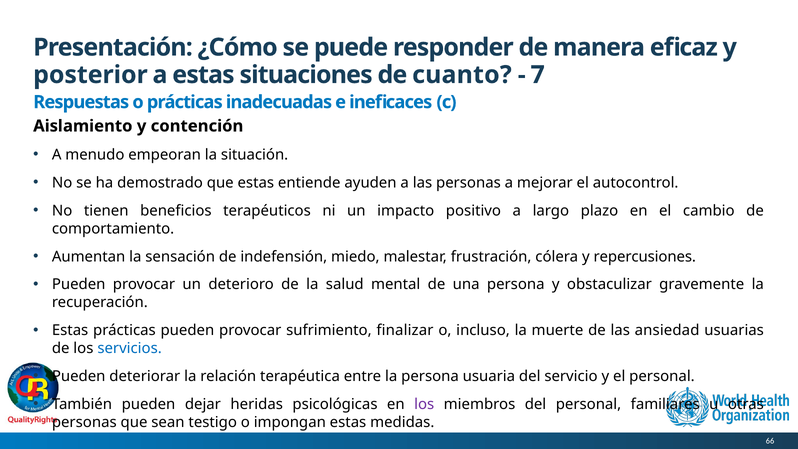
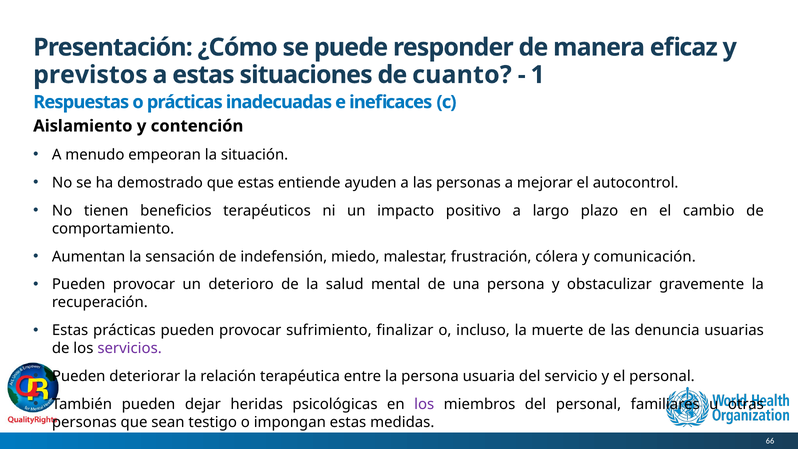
posterior: posterior -> previstos
7: 7 -> 1
repercusiones: repercusiones -> comunicación
ansiedad: ansiedad -> denuncia
servicios colour: blue -> purple
